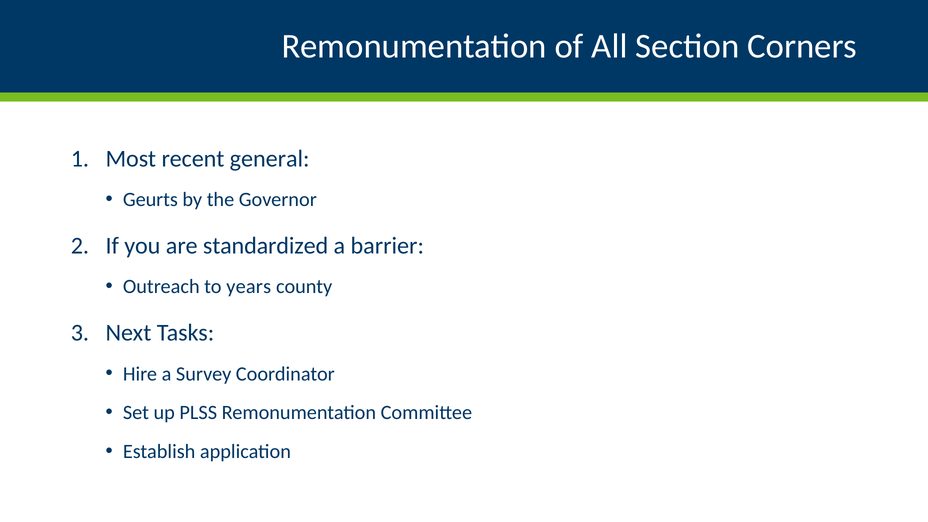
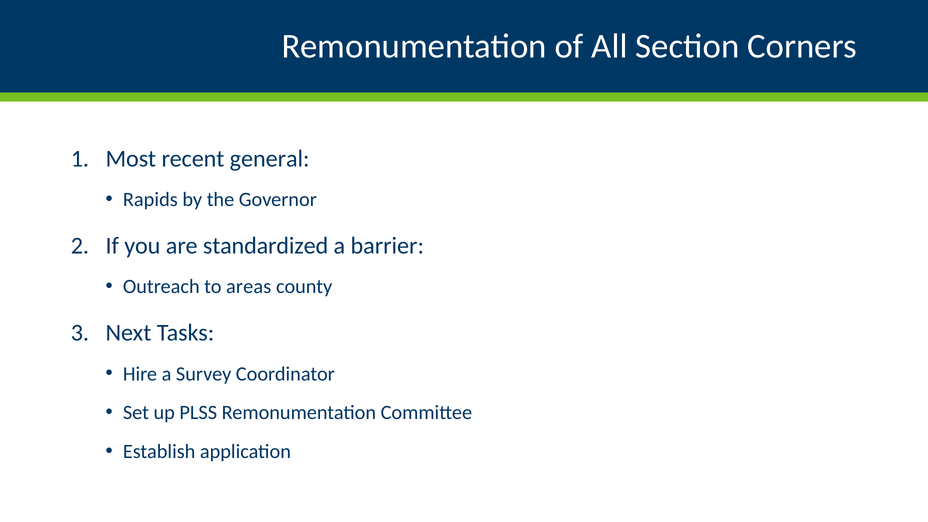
Geurts: Geurts -> Rapids
years: years -> areas
